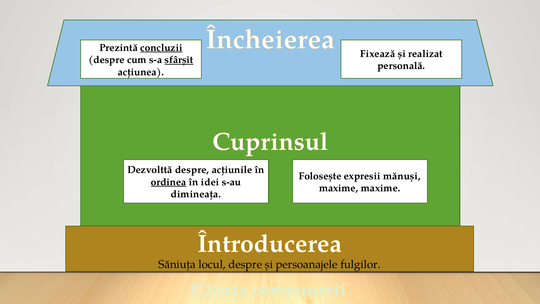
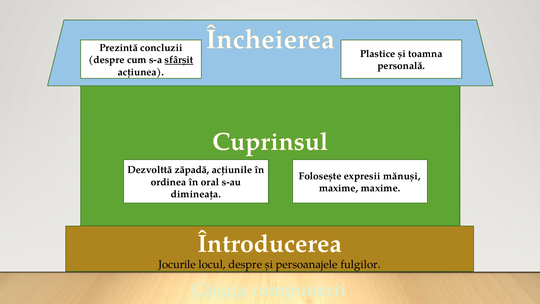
concluzii underline: present -> none
Fixează: Fixează -> Plastice
realizat: realizat -> toamna
Dezvolttă despre: despre -> zăpadă
ordinea underline: present -> none
idei: idei -> oral
Săniuța: Săniuța -> Jocurile
